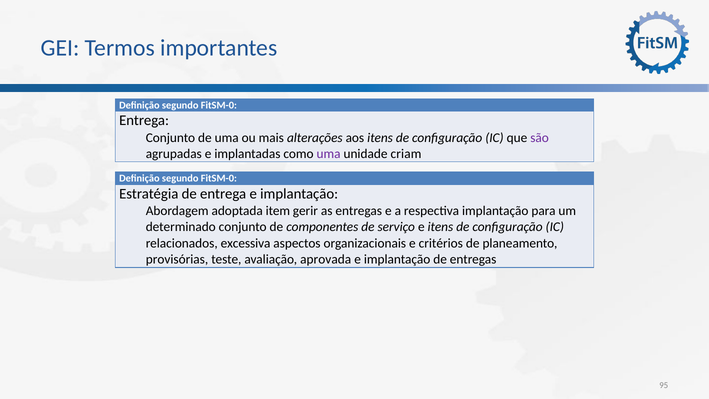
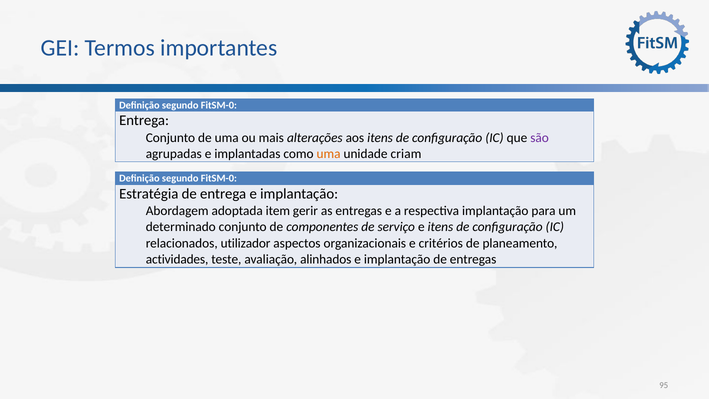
uma at (329, 154) colour: purple -> orange
excessiva: excessiva -> utilizador
provisórias: provisórias -> actividades
aprovada: aprovada -> alinhados
